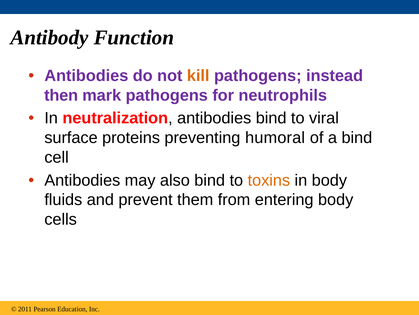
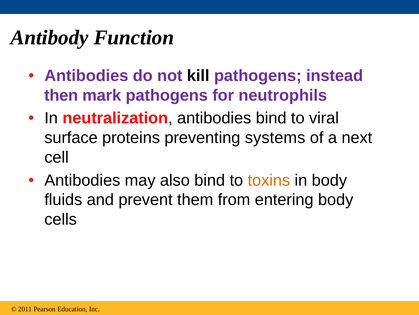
kill colour: orange -> black
humoral: humoral -> systems
a bind: bind -> next
